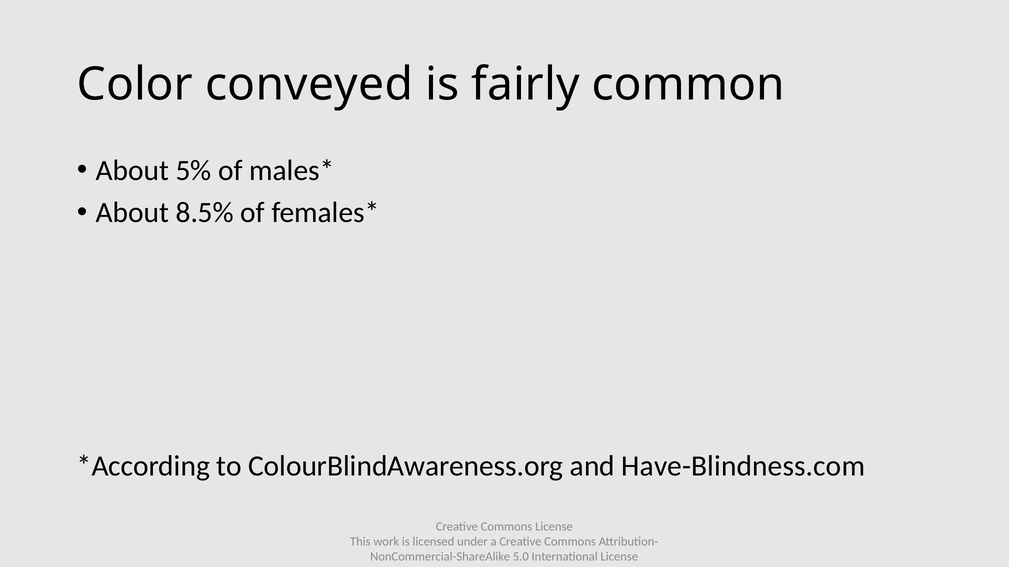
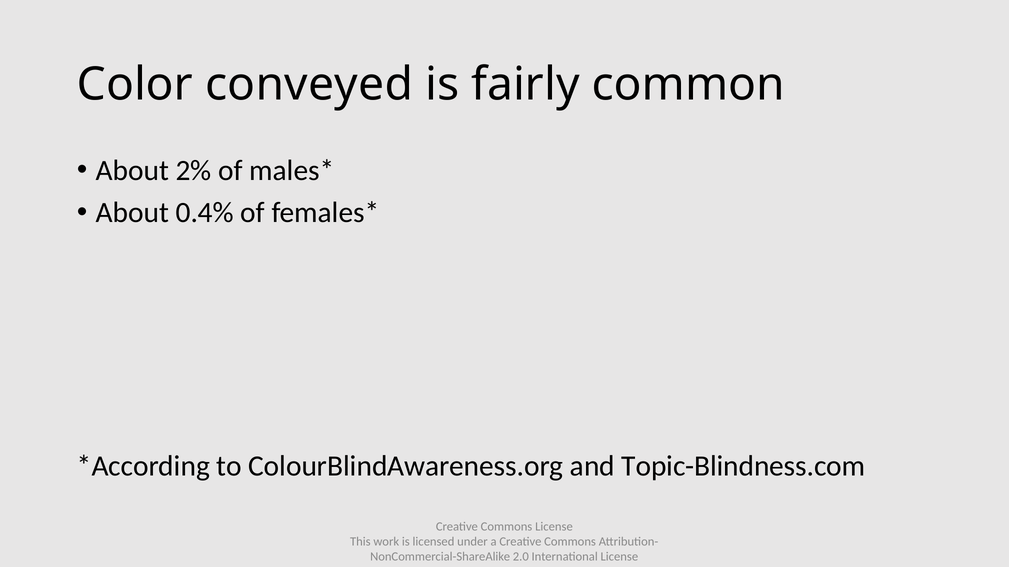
5%: 5% -> 2%
8.5%: 8.5% -> 0.4%
Have-Blindness.com: Have-Blindness.com -> Topic-Blindness.com
5.0: 5.0 -> 2.0
